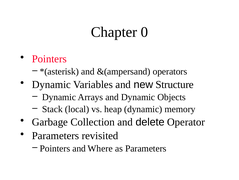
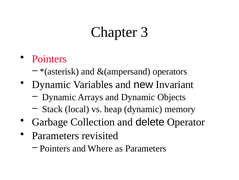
0: 0 -> 3
Structure: Structure -> Invariant
